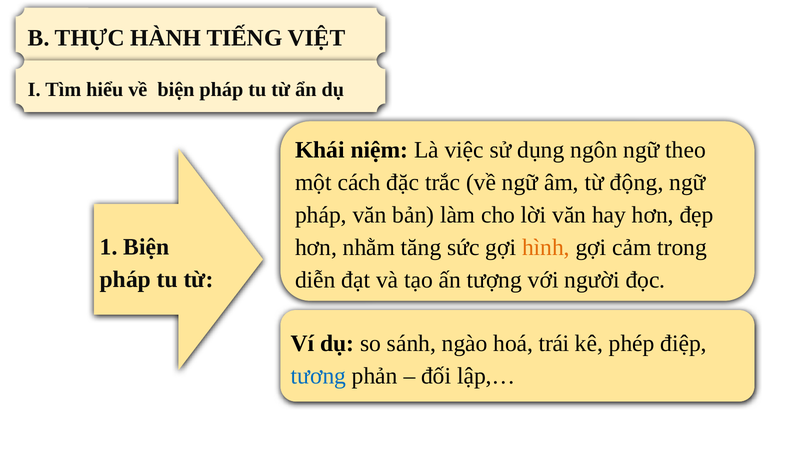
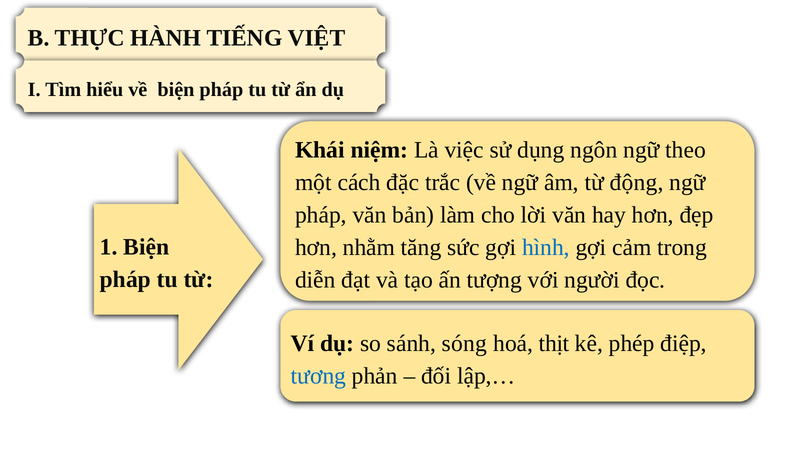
hình colour: orange -> blue
ngào: ngào -> sóng
trái: trái -> thịt
